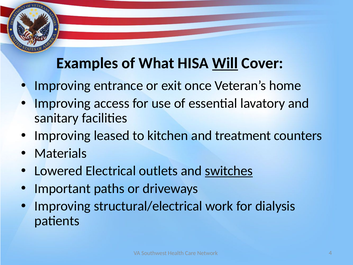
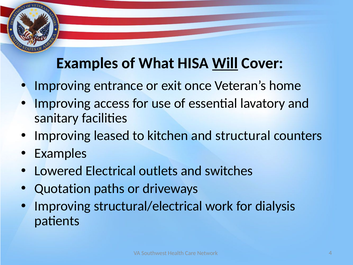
treatment: treatment -> structural
Materials at (61, 153): Materials -> Examples
switches underline: present -> none
Important: Important -> Quotation
